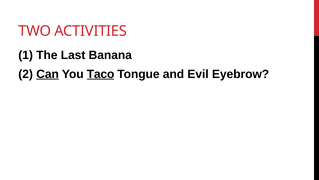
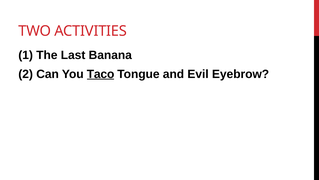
Can underline: present -> none
